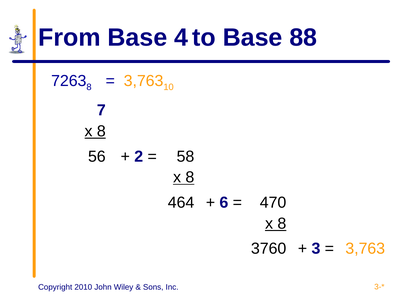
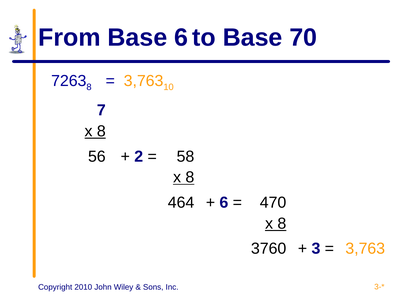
Base 4: 4 -> 6
88: 88 -> 70
